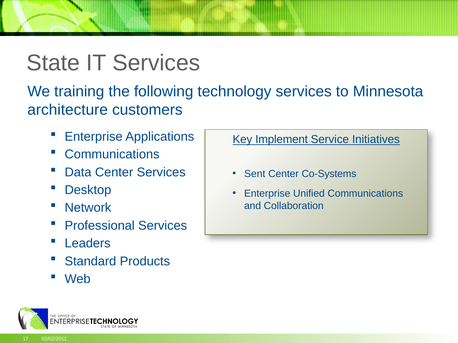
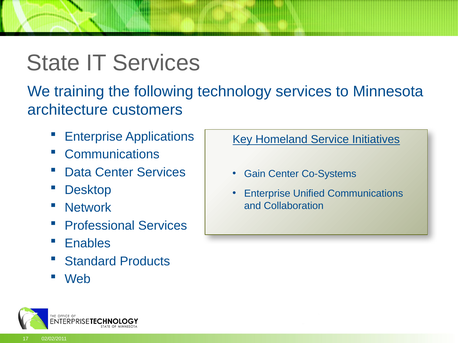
Implement: Implement -> Homeland
Sent: Sent -> Gain
Leaders: Leaders -> Enables
